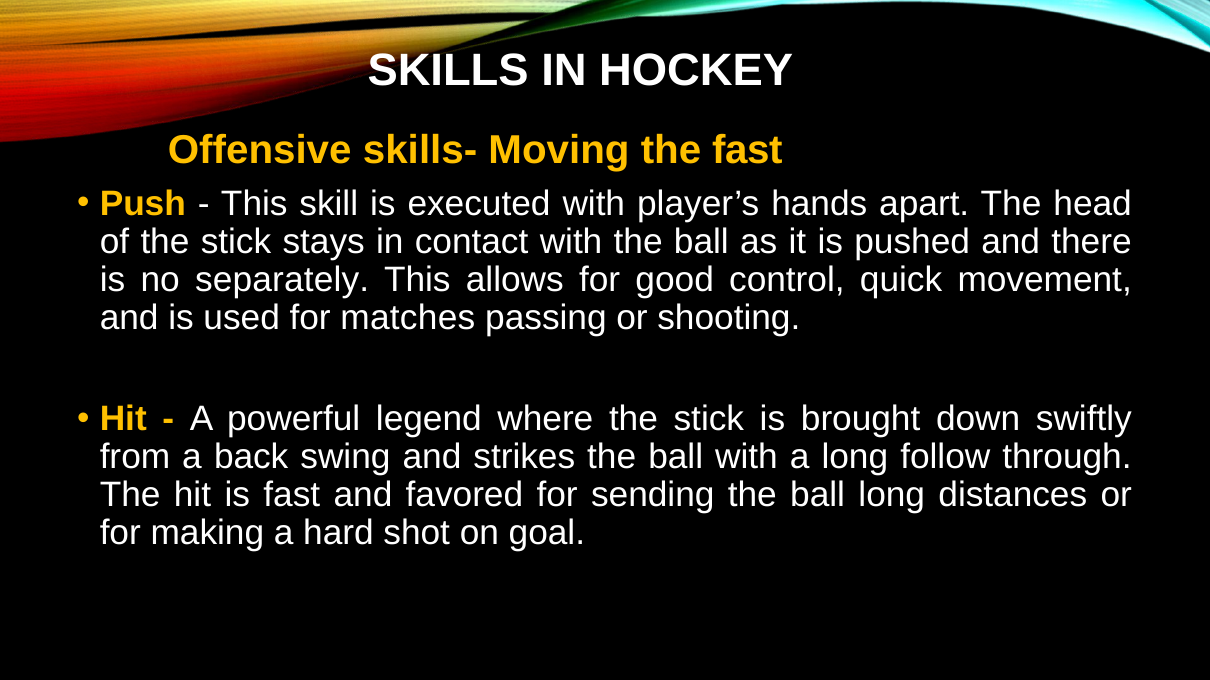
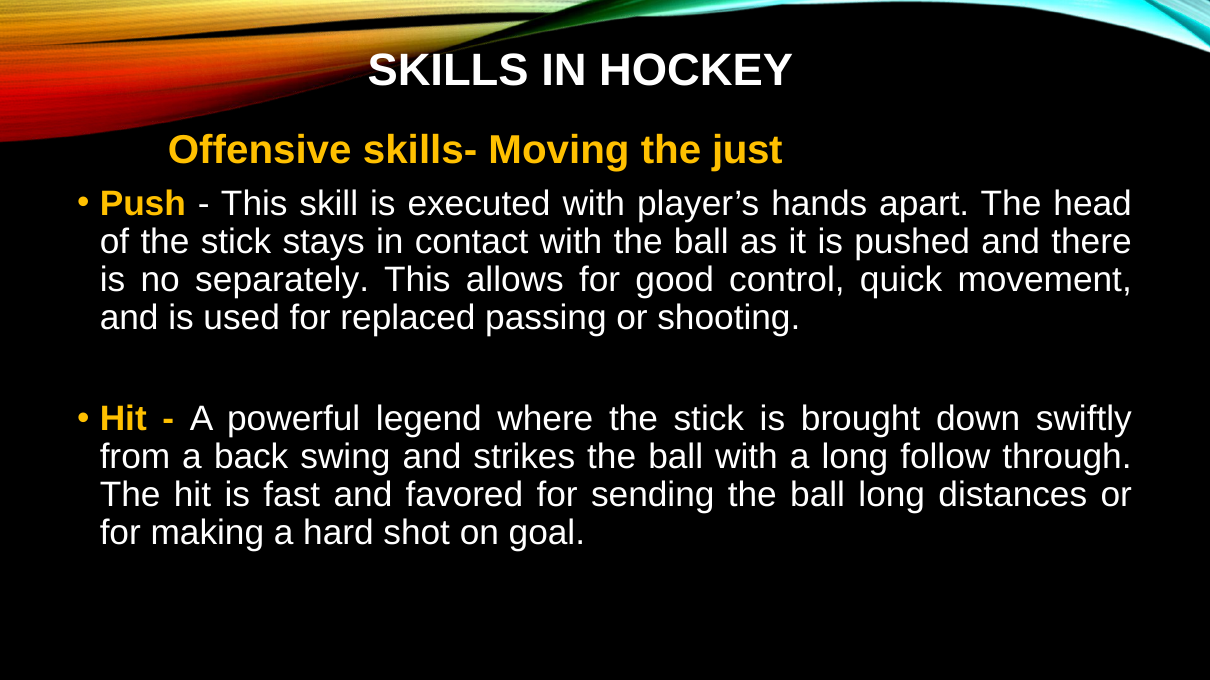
the fast: fast -> just
matches: matches -> replaced
